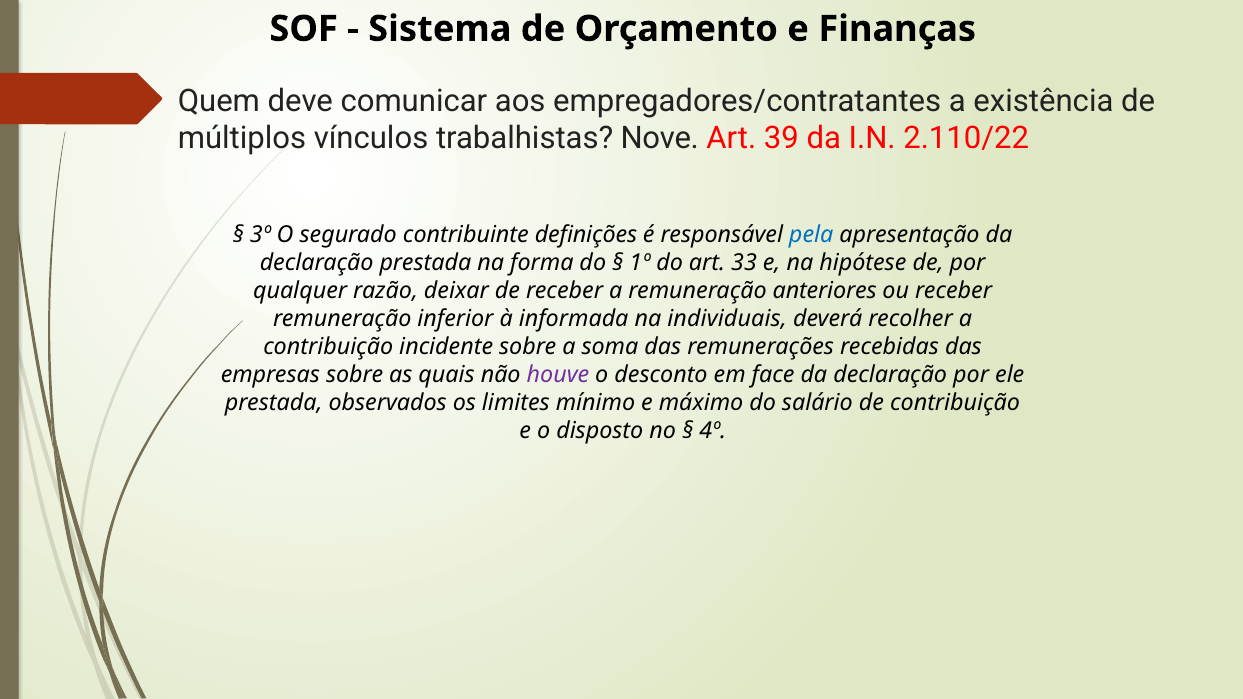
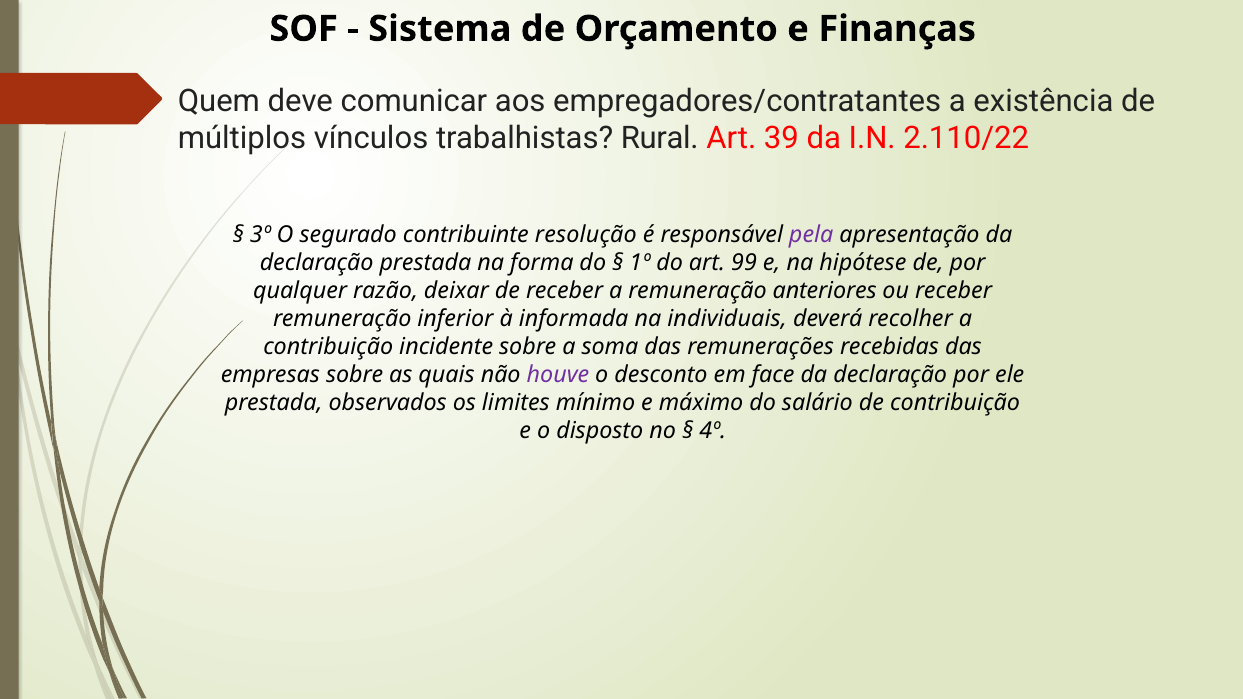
Nove: Nove -> Rural
definições: definições -> resolução
pela colour: blue -> purple
33: 33 -> 99
